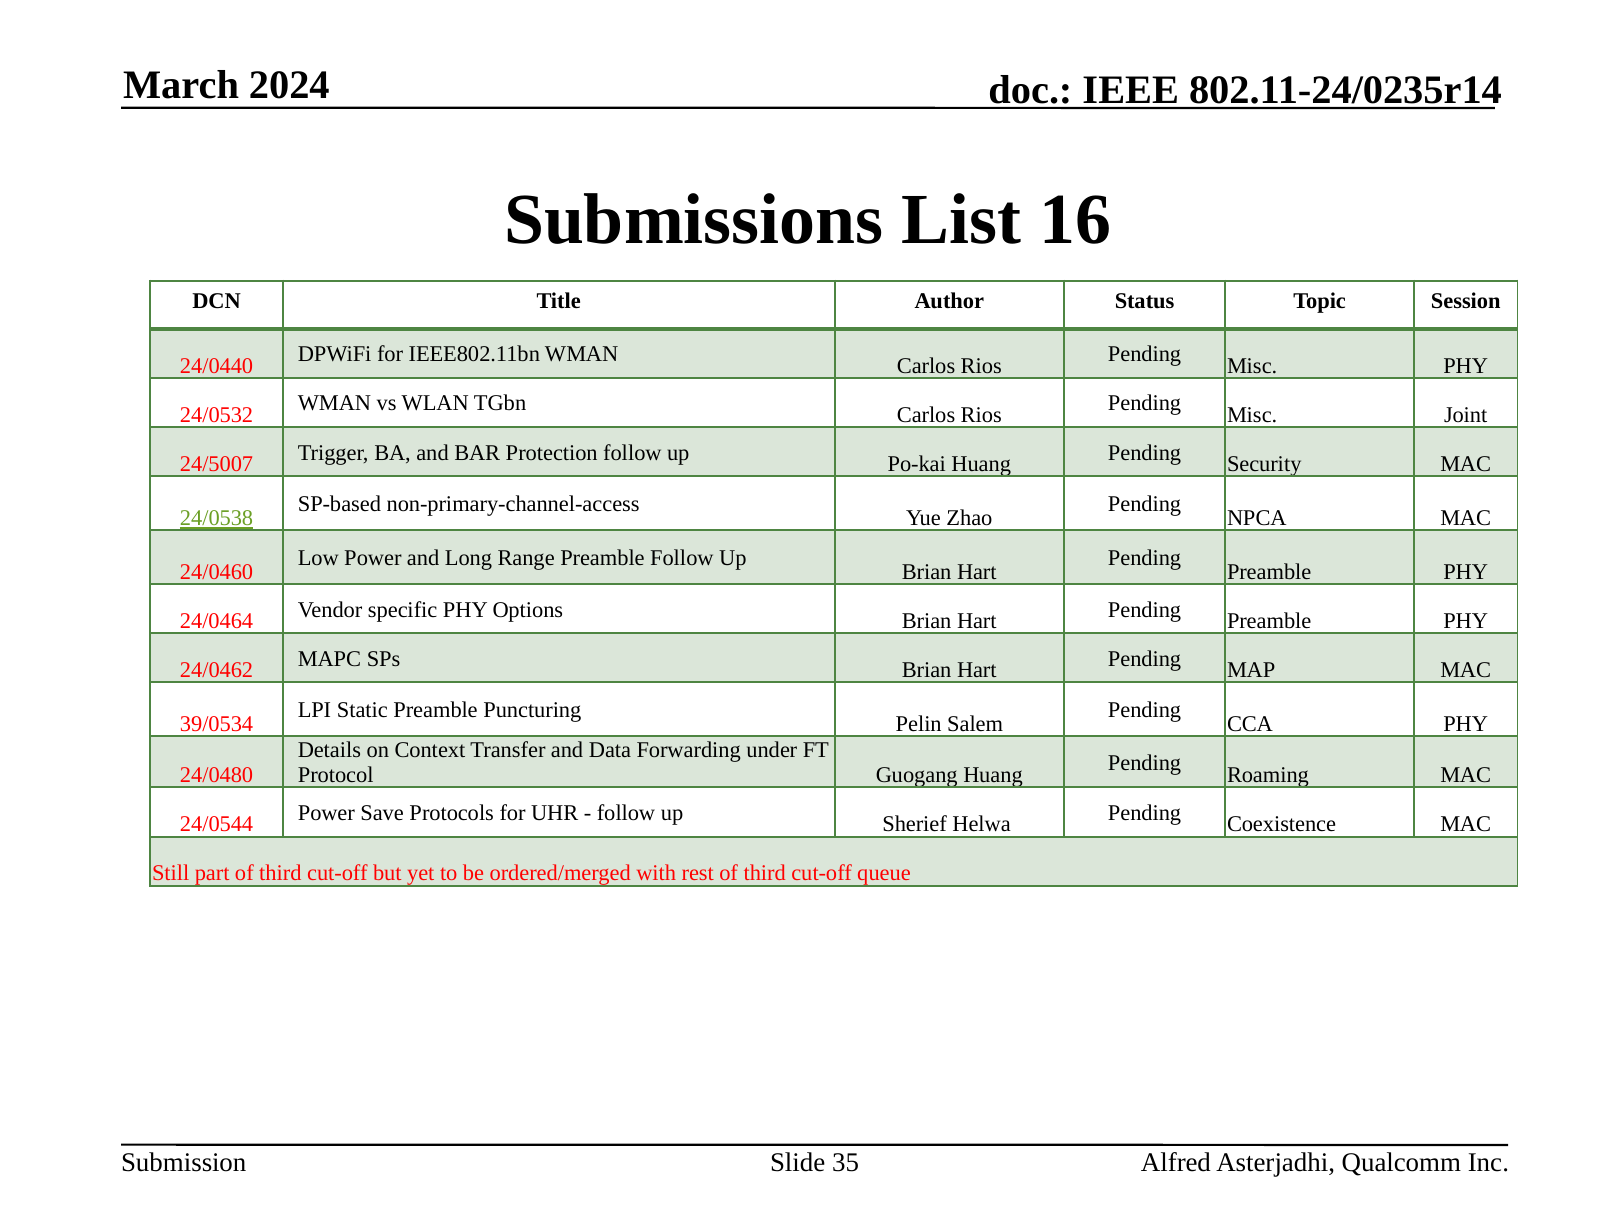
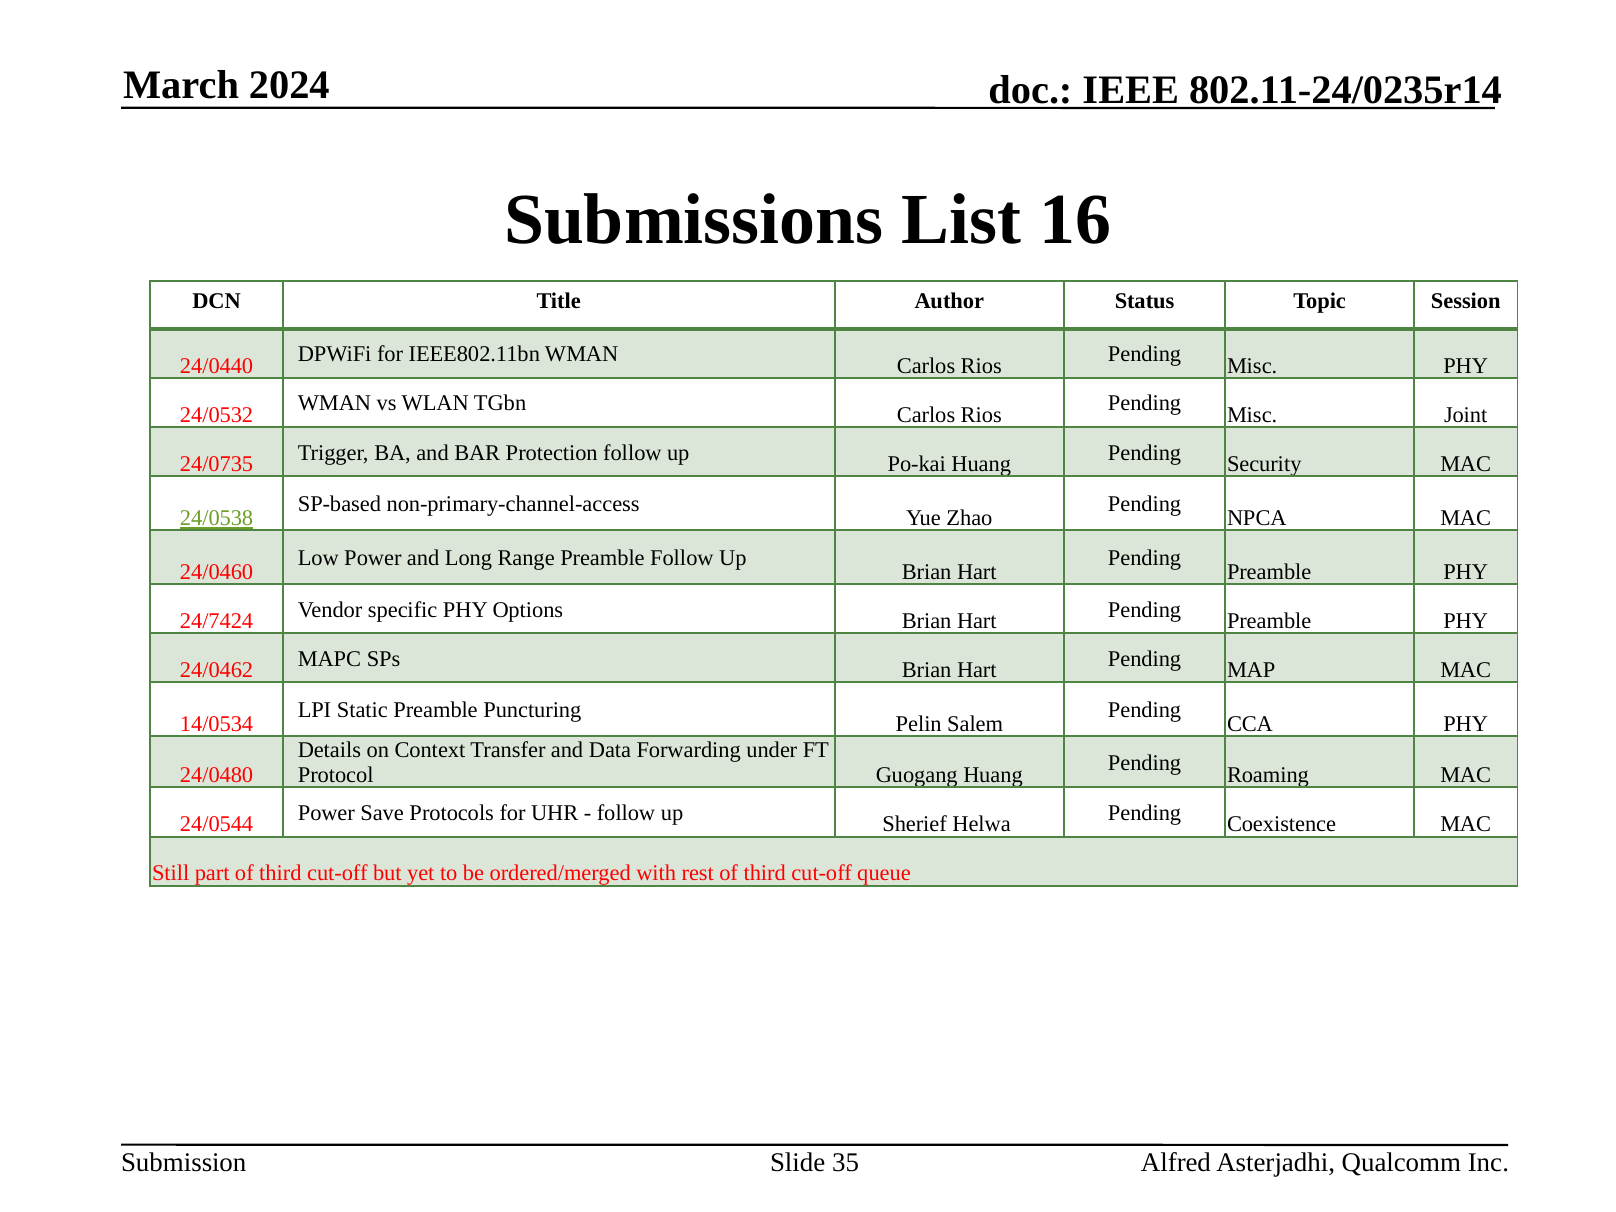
24/5007: 24/5007 -> 24/0735
24/0464: 24/0464 -> 24/7424
39/0534: 39/0534 -> 14/0534
